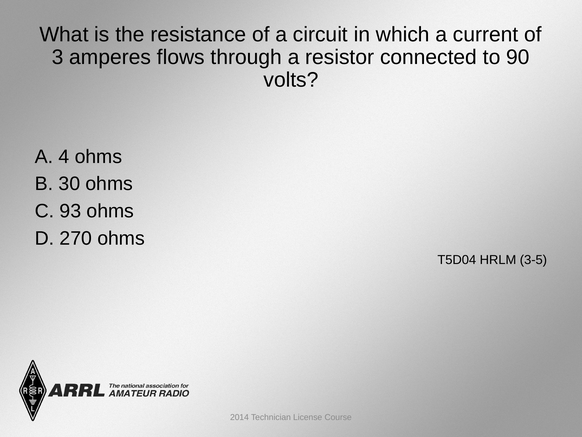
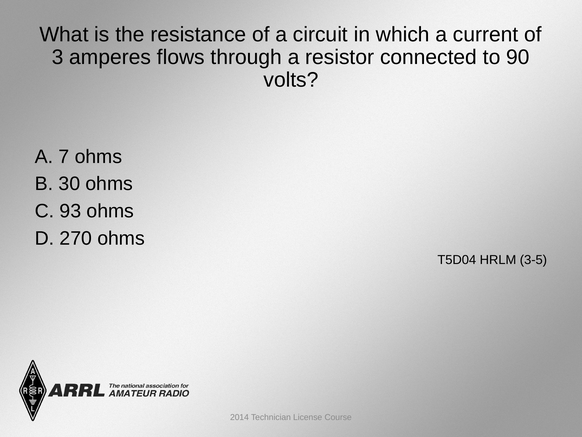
4: 4 -> 7
